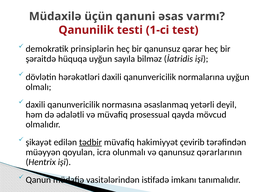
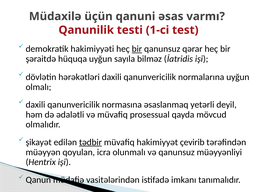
prinsiplərin: prinsiplərin -> hakimiyyəti
bir at (137, 49) underline: none -> present
qərarlarının: qərarlarının -> müəyyənliyi
